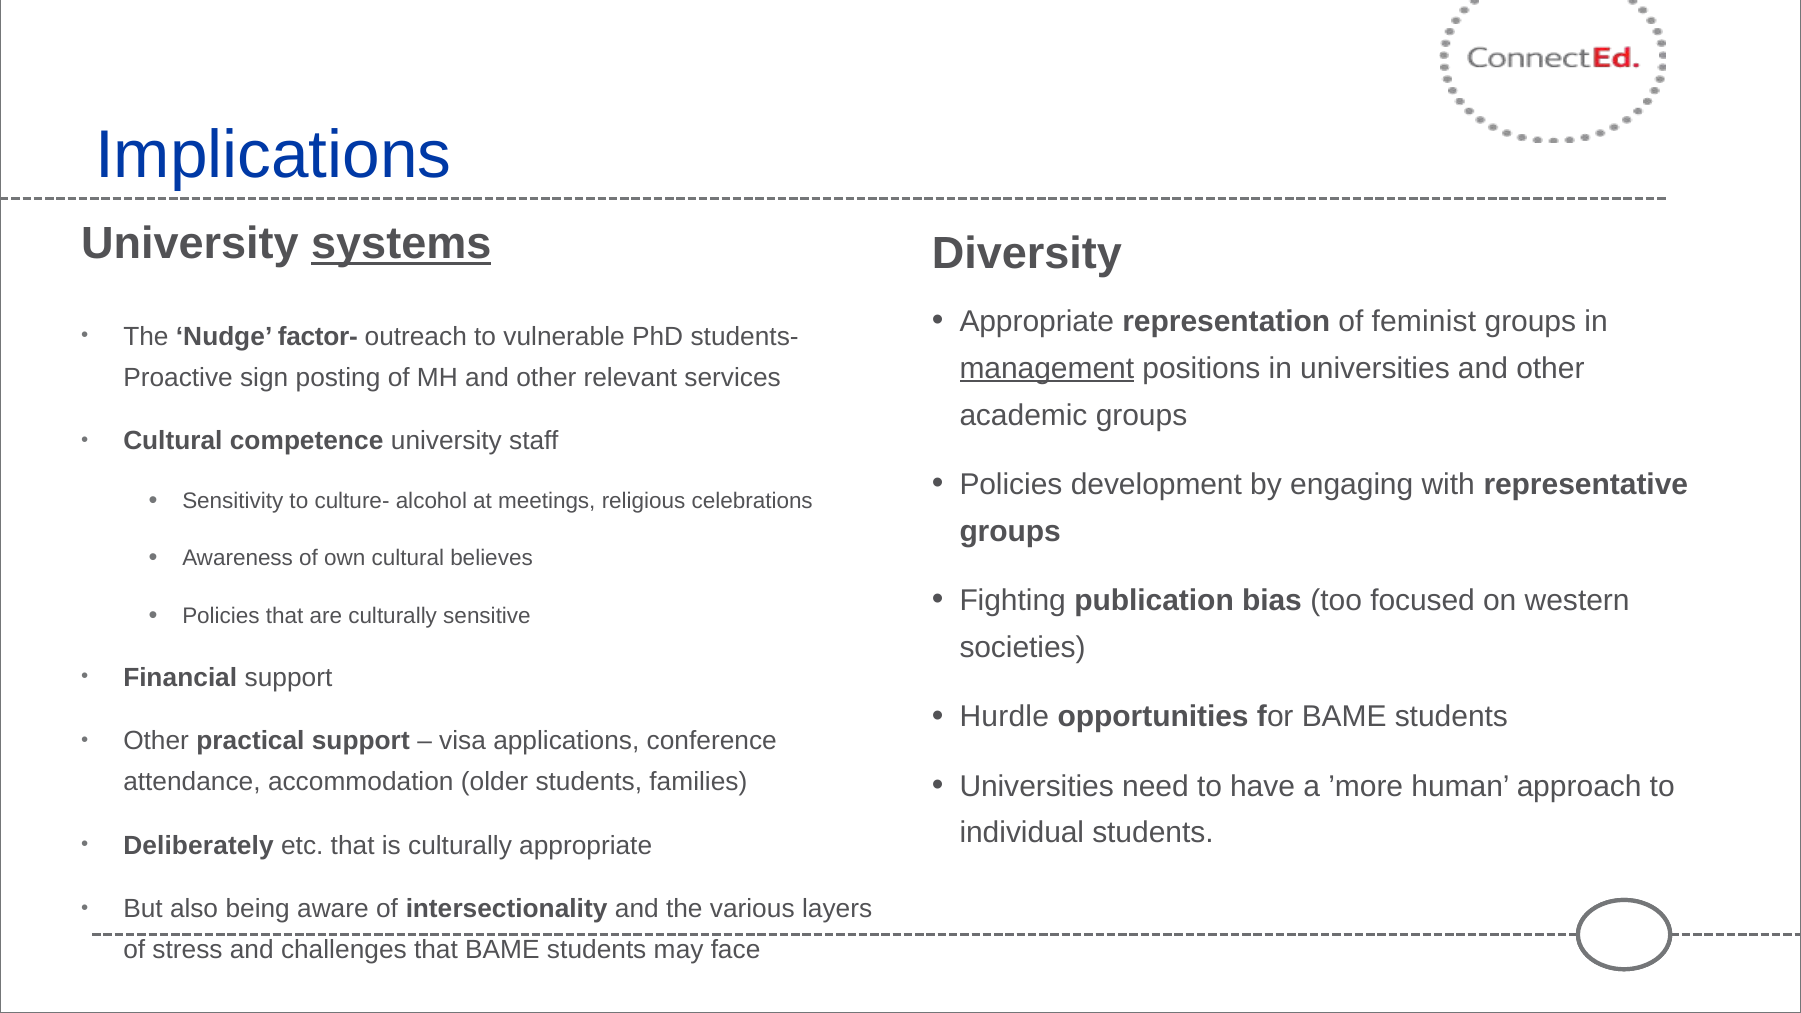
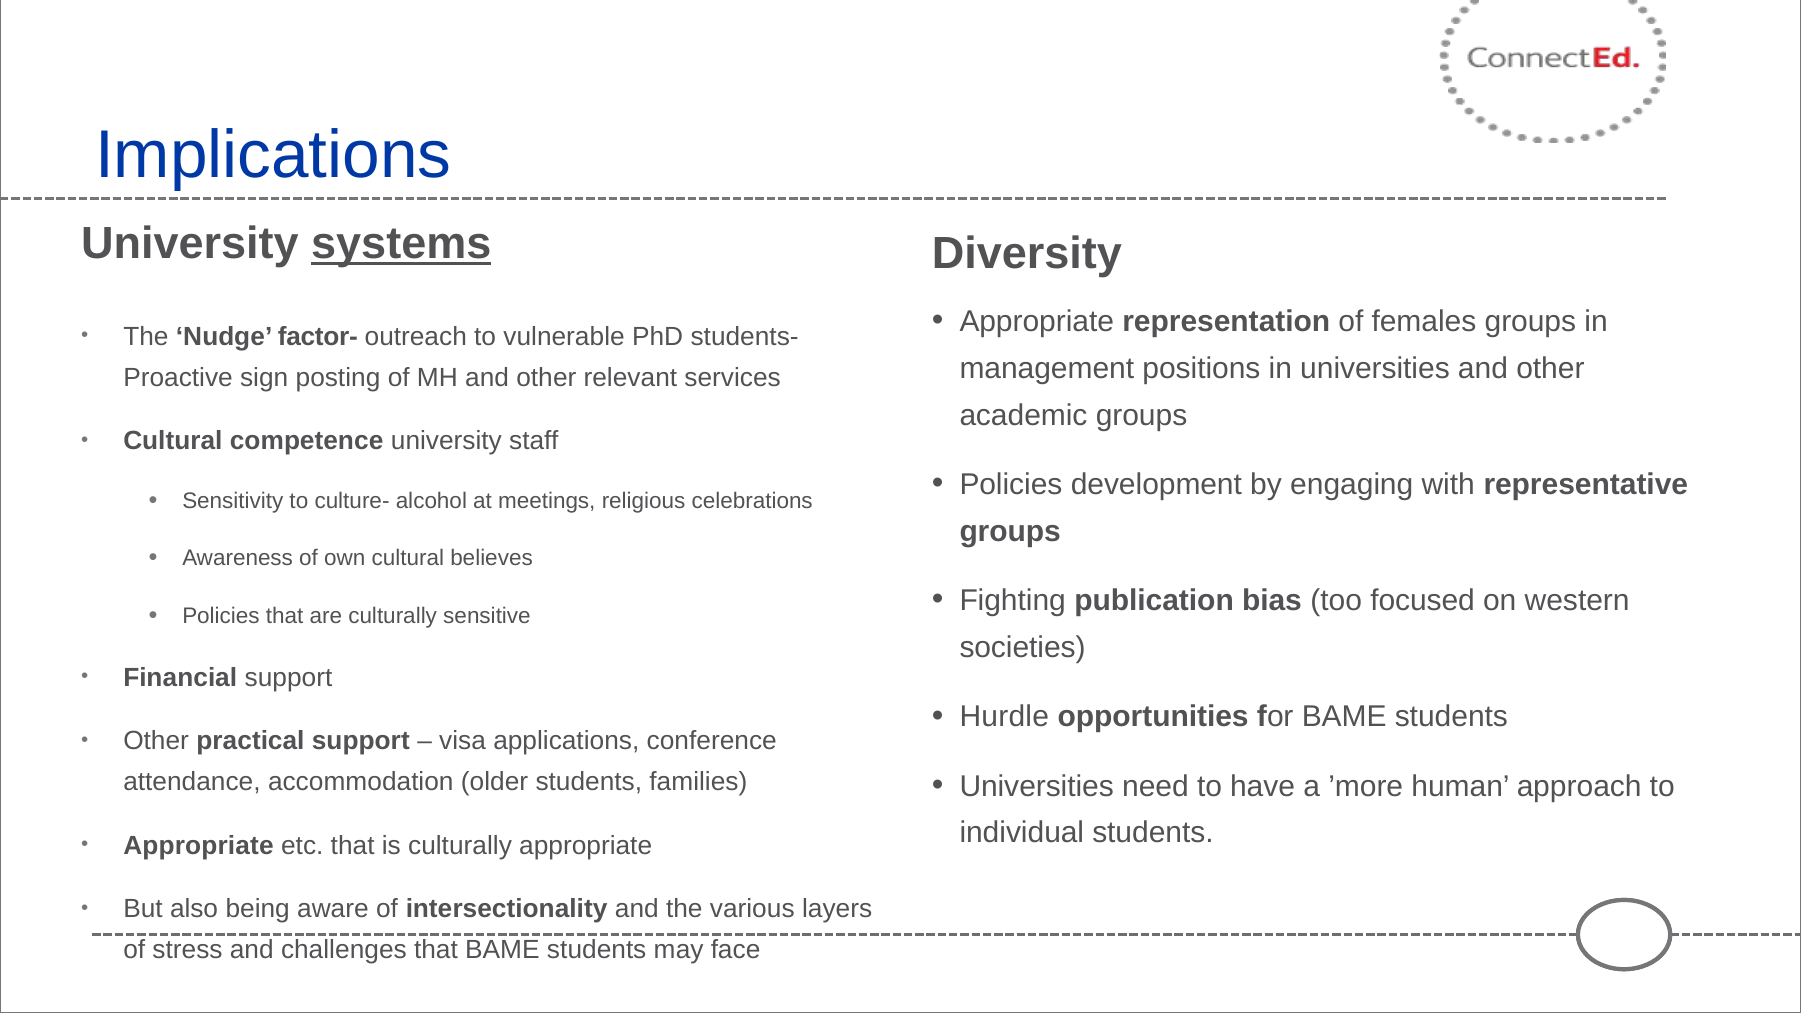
feminist: feminist -> females
management underline: present -> none
Deliberately at (198, 846): Deliberately -> Appropriate
